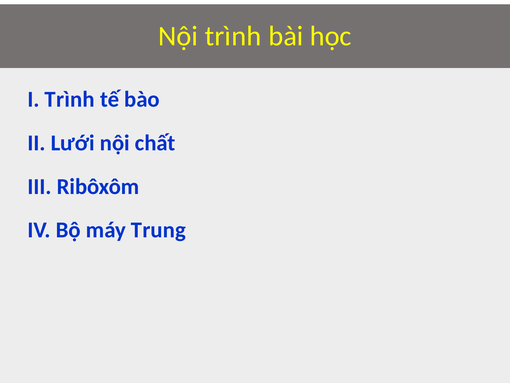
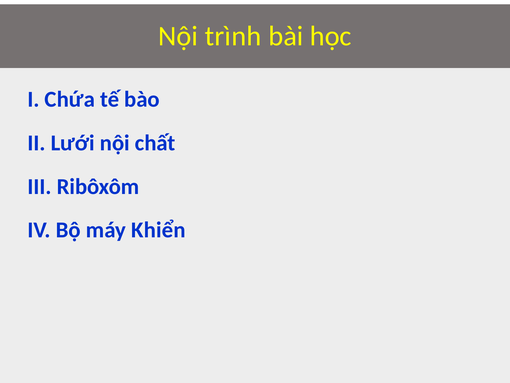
I Trình: Trình -> Chứa
Trung: Trung -> Khiển
